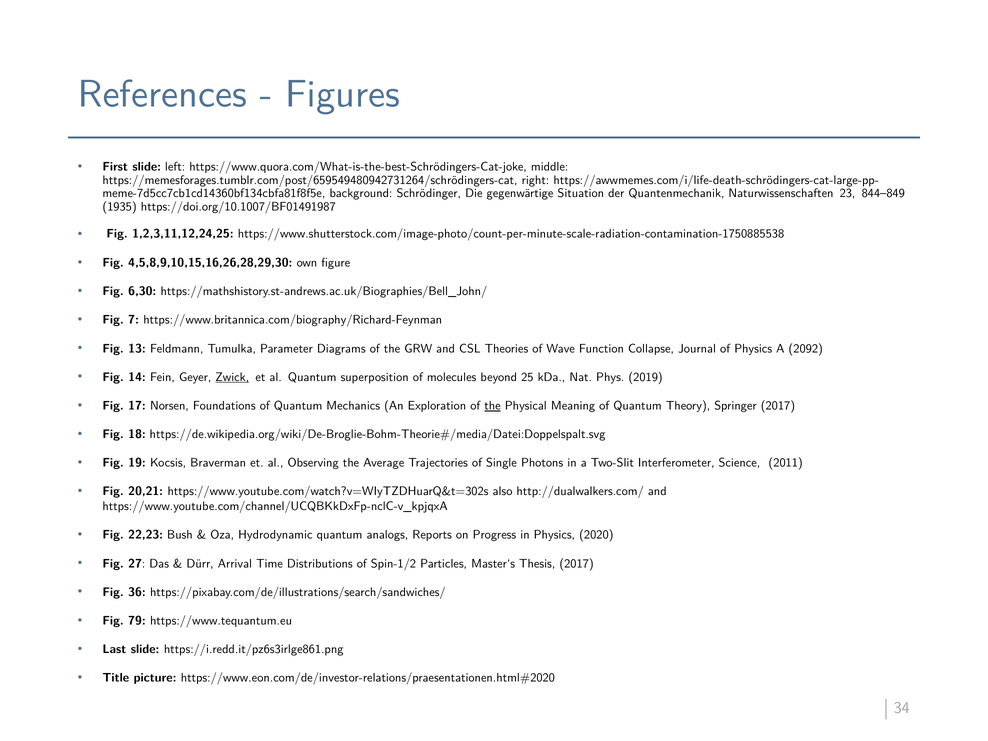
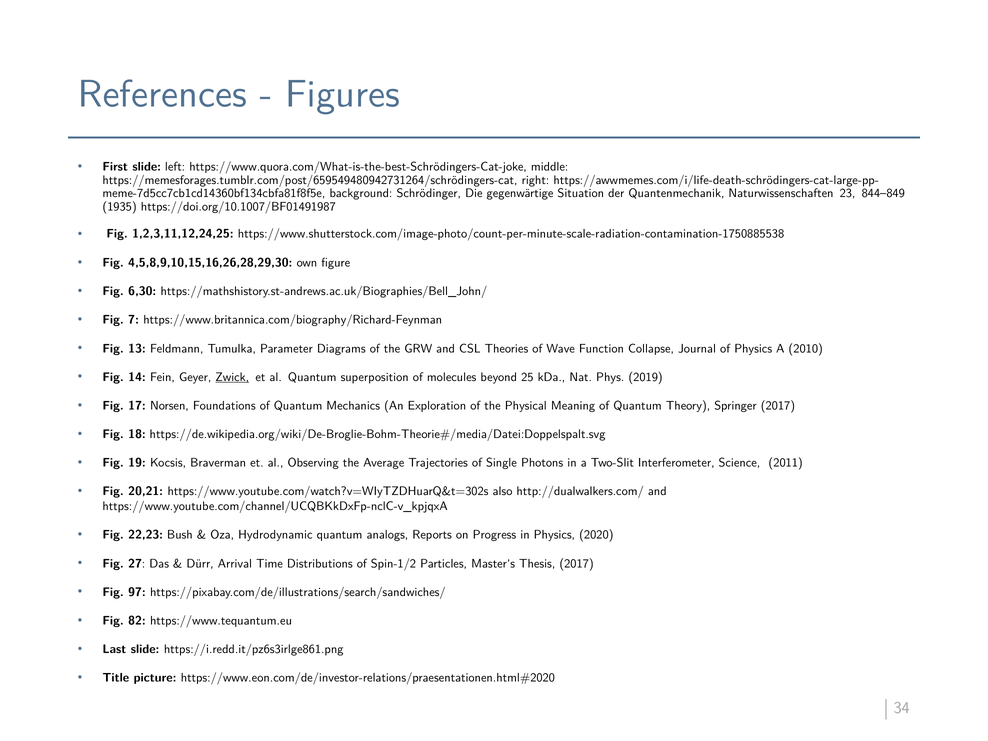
2092: 2092 -> 2010
the at (493, 406) underline: present -> none
36: 36 -> 97
79: 79 -> 82
